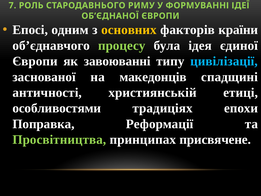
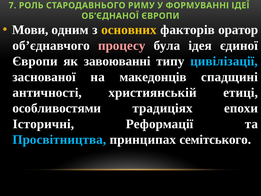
Епосі: Епосі -> Мови
країни: країни -> оратор
процесу colour: light green -> pink
Поправка: Поправка -> Історичні
Просвітництва colour: light green -> light blue
присвячене: присвячене -> семітського
